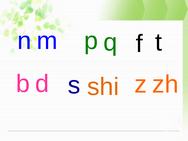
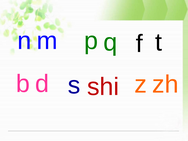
shi colour: orange -> red
